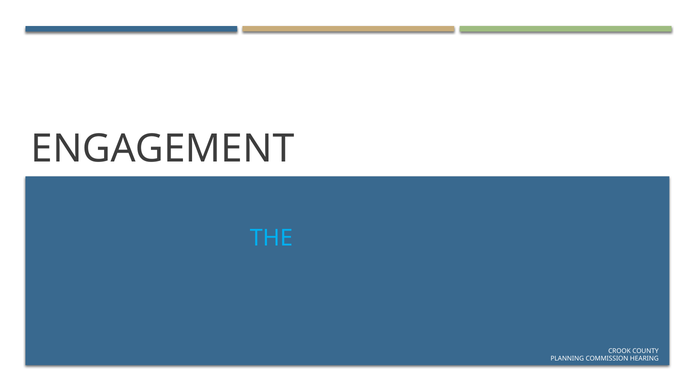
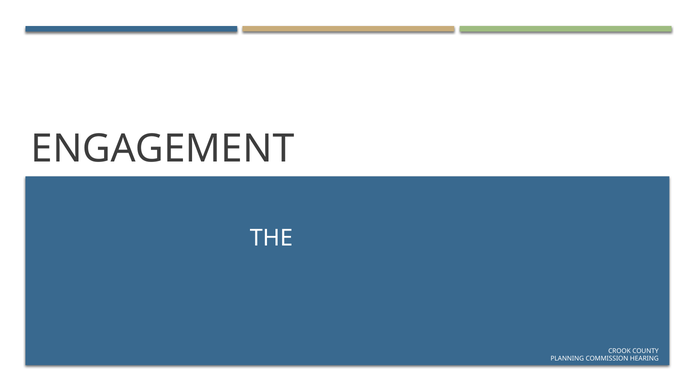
THE colour: light blue -> white
